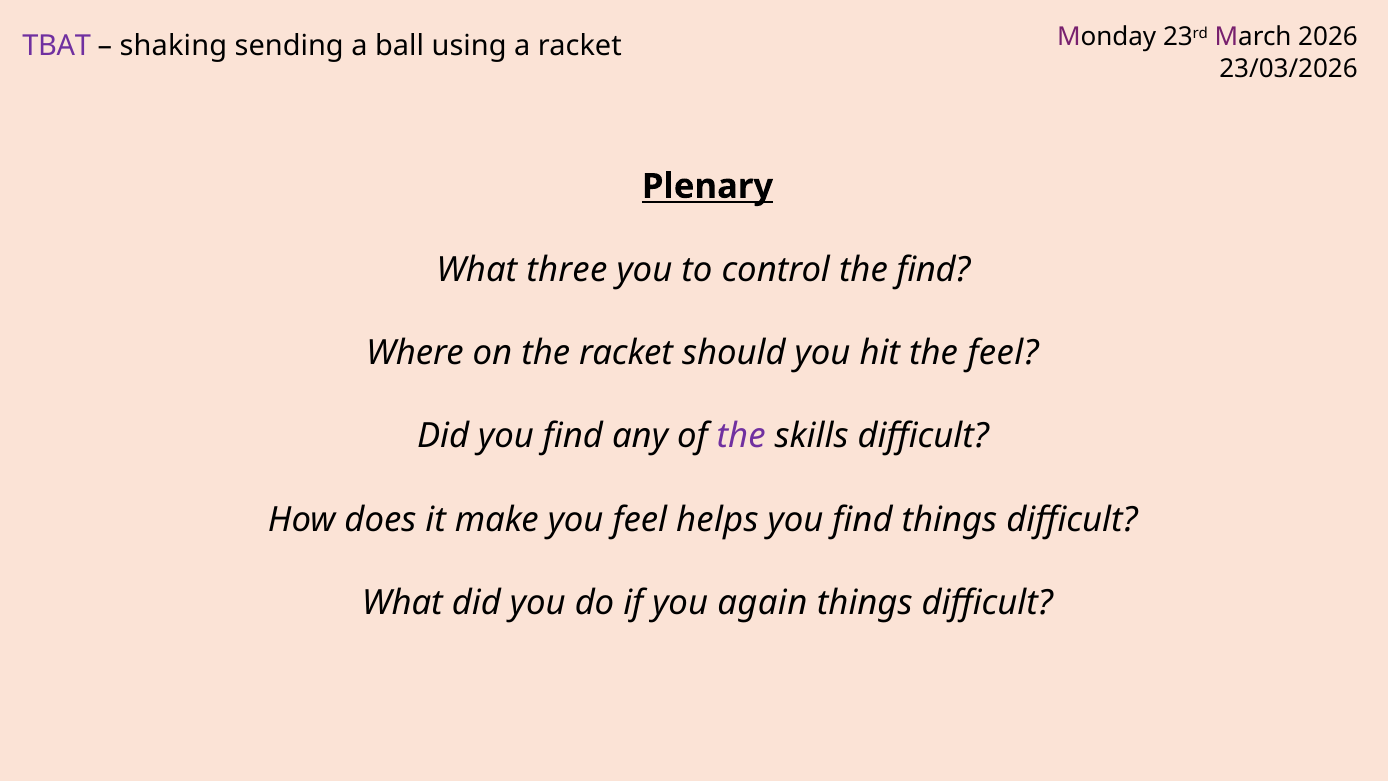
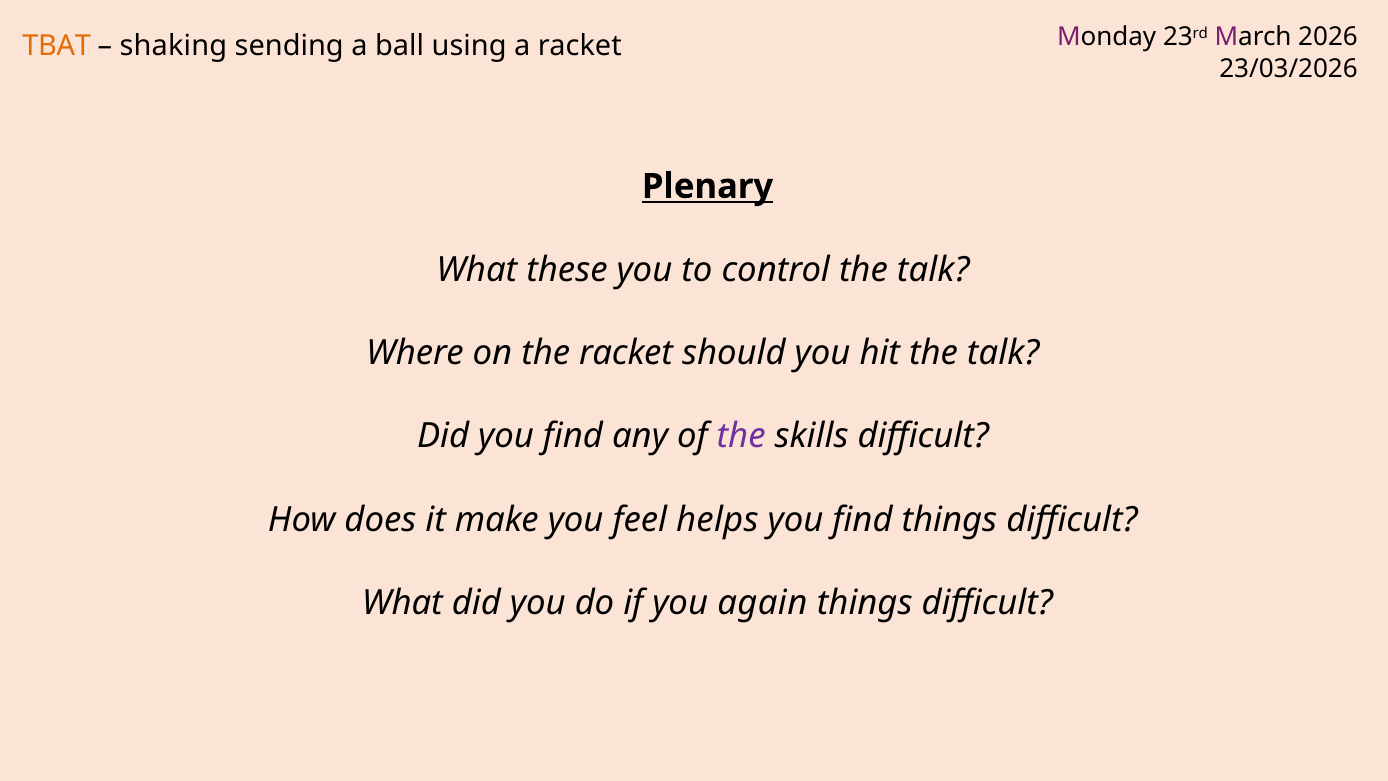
TBAT colour: purple -> orange
three: three -> these
control the find: find -> talk
hit the feel: feel -> talk
